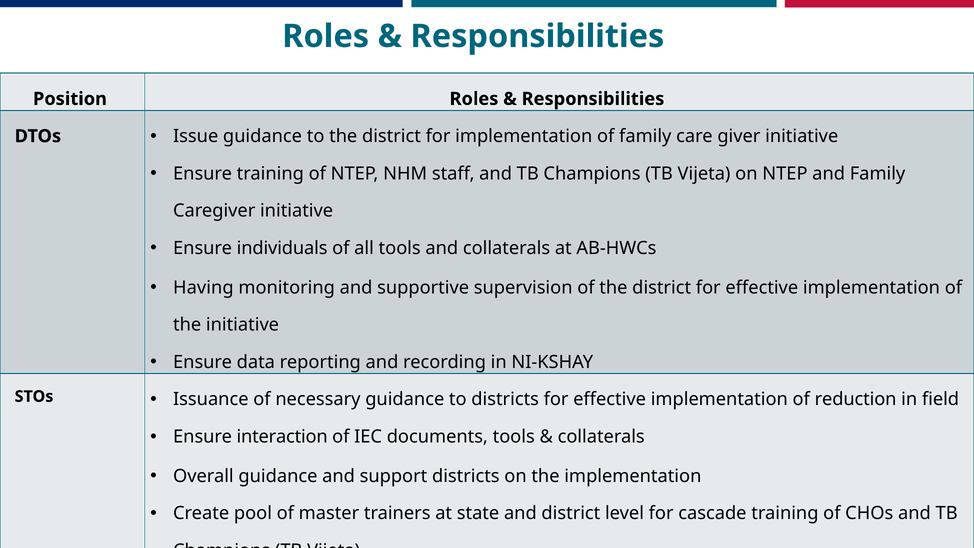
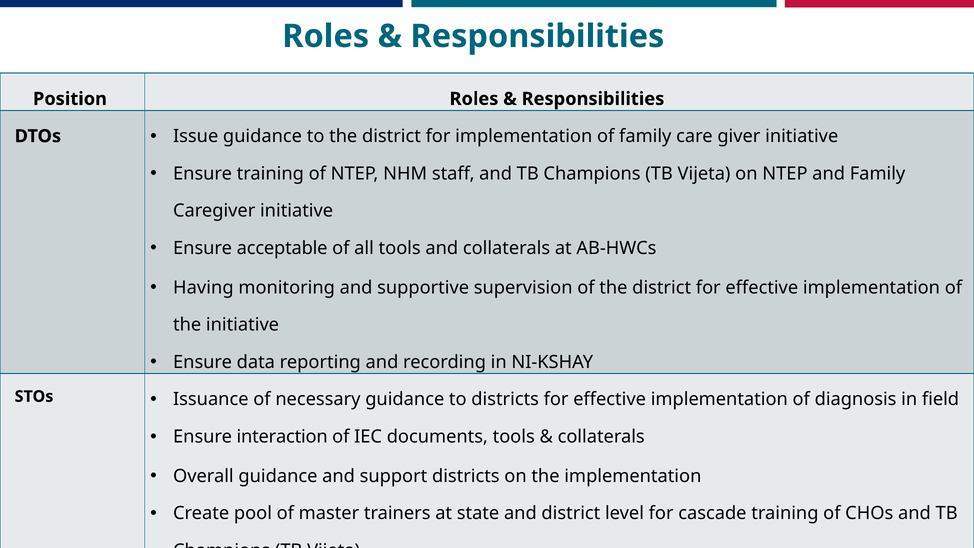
individuals: individuals -> acceptable
reduction: reduction -> diagnosis
